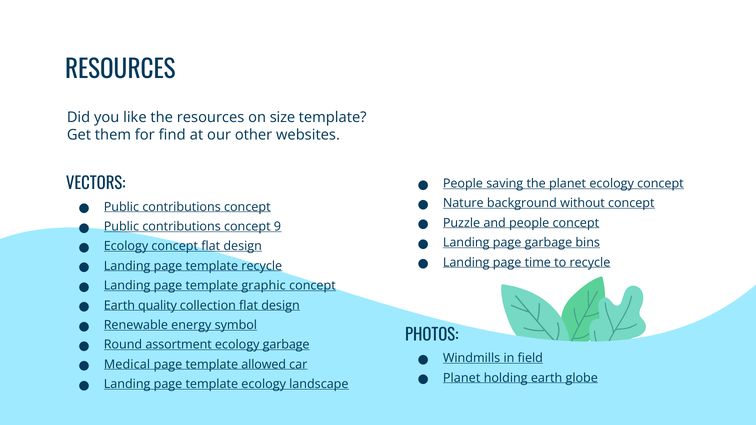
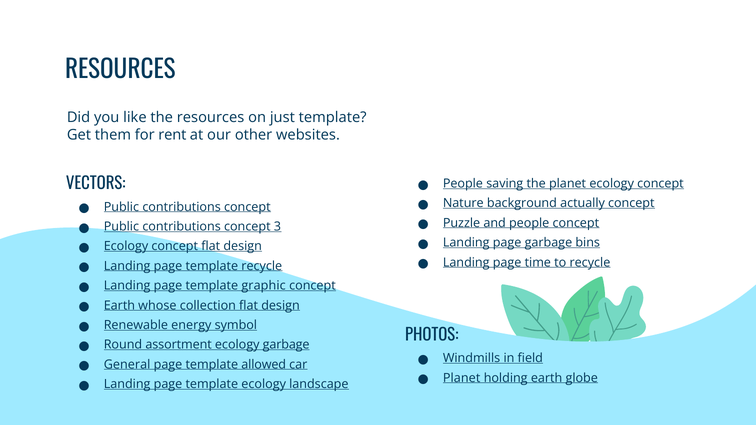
size: size -> just
find: find -> rent
without: without -> actually
9: 9 -> 3
quality: quality -> whose
Medical: Medical -> General
